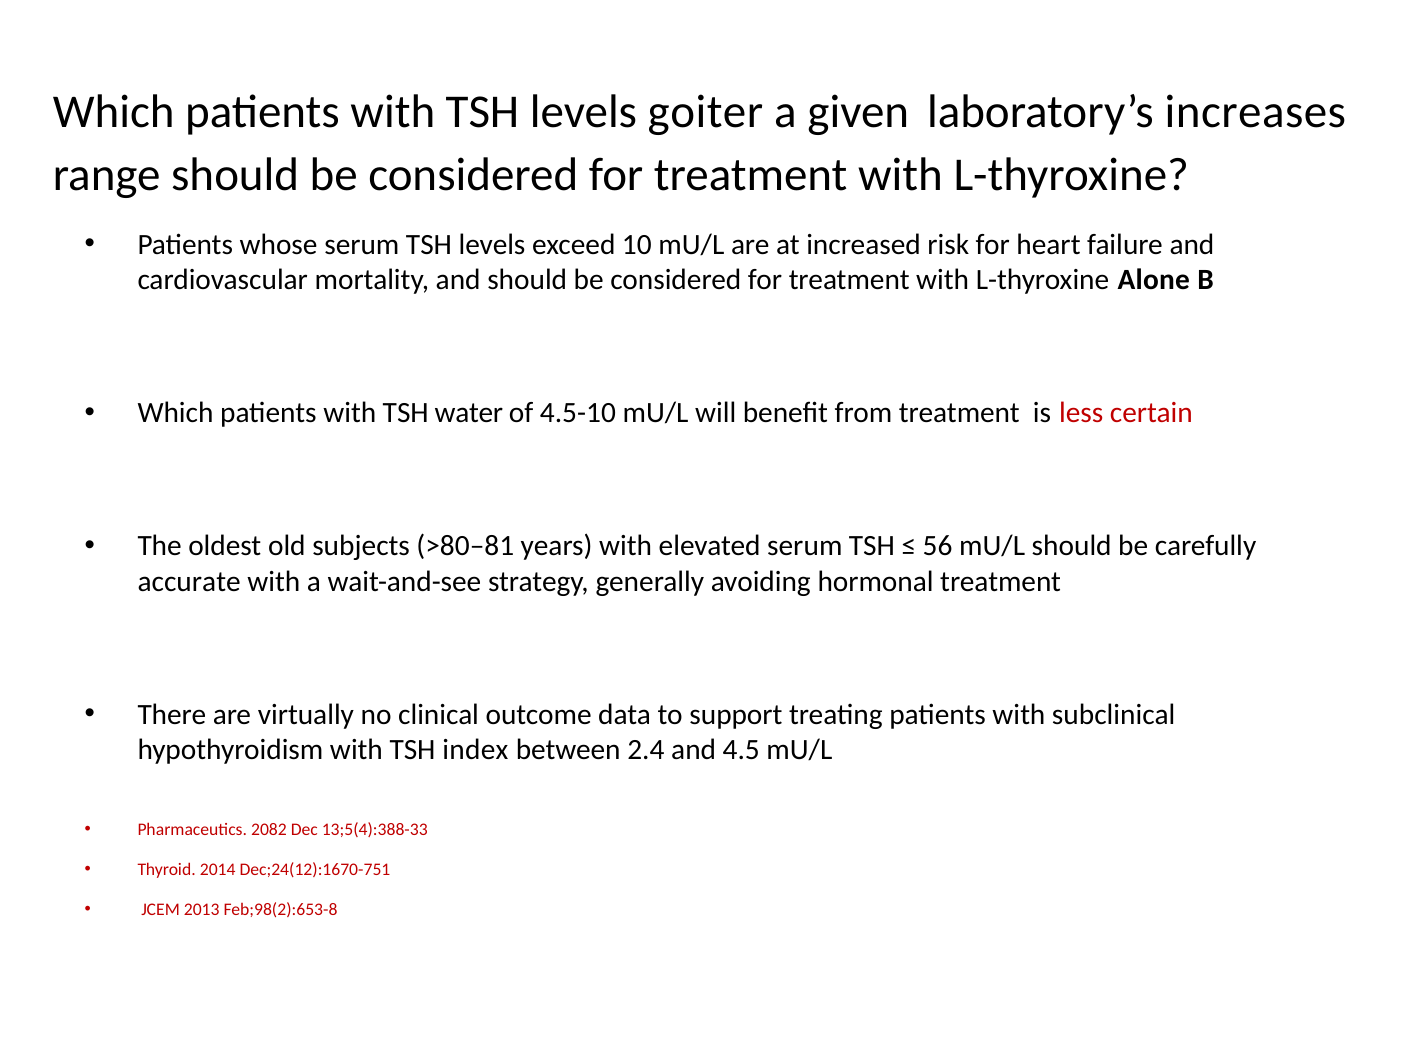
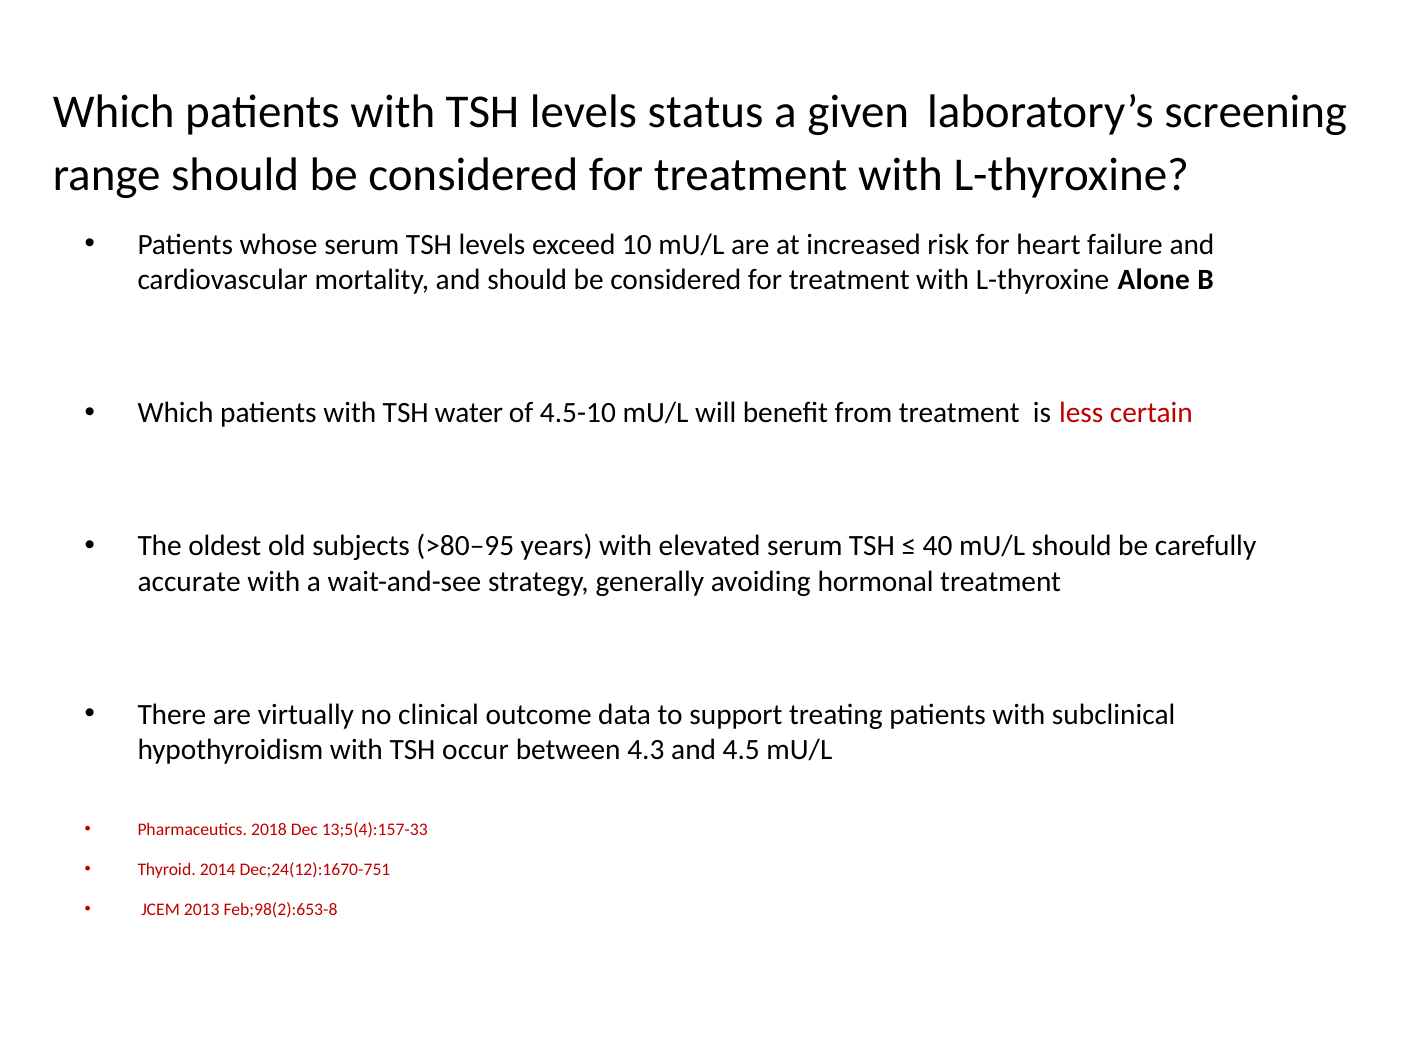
goiter: goiter -> status
increases: increases -> screening
>80–81: >80–81 -> >80–95
56: 56 -> 40
index: index -> occur
2.4: 2.4 -> 4.3
2082: 2082 -> 2018
13;5(4):388-33: 13;5(4):388-33 -> 13;5(4):157-33
